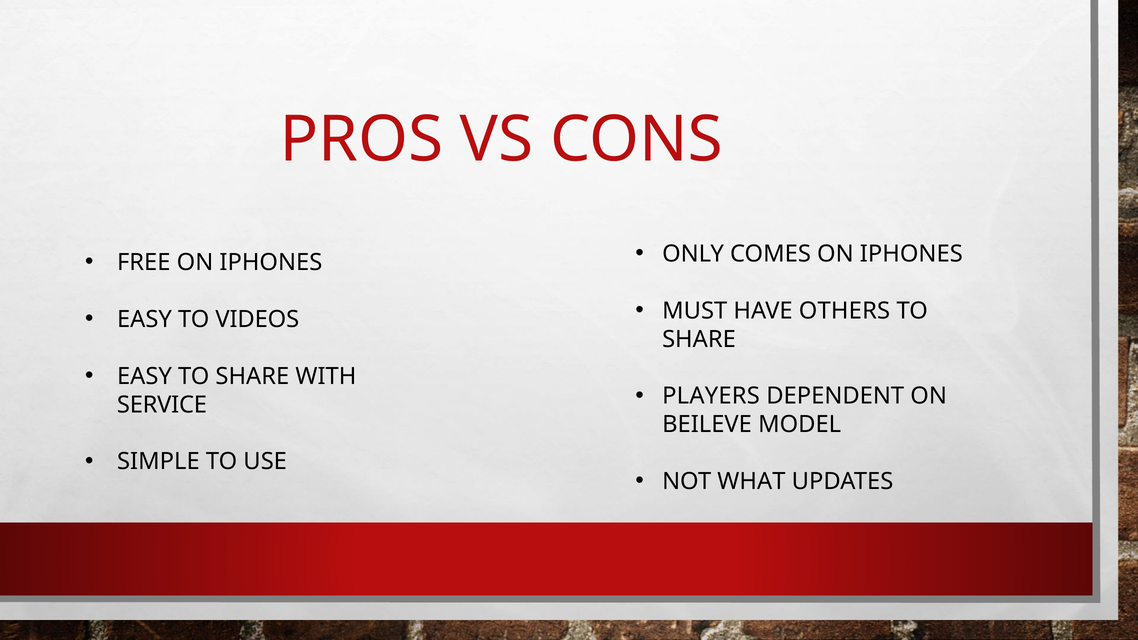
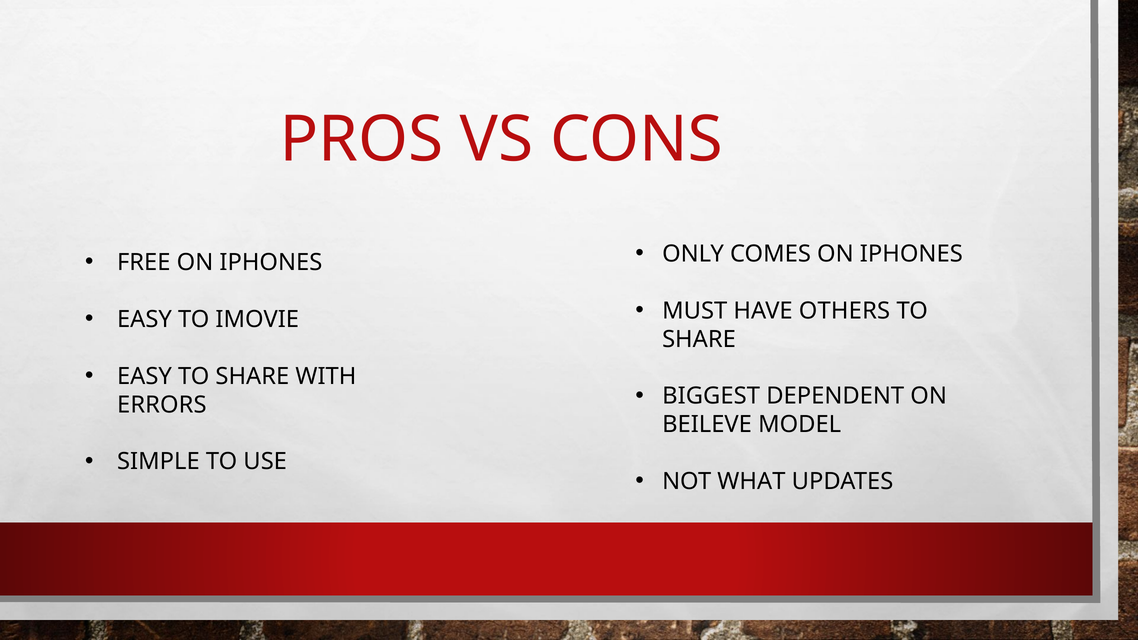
VIDEOS: VIDEOS -> IMOVIE
PLAYERS: PLAYERS -> BIGGEST
SERVICE: SERVICE -> ERRORS
